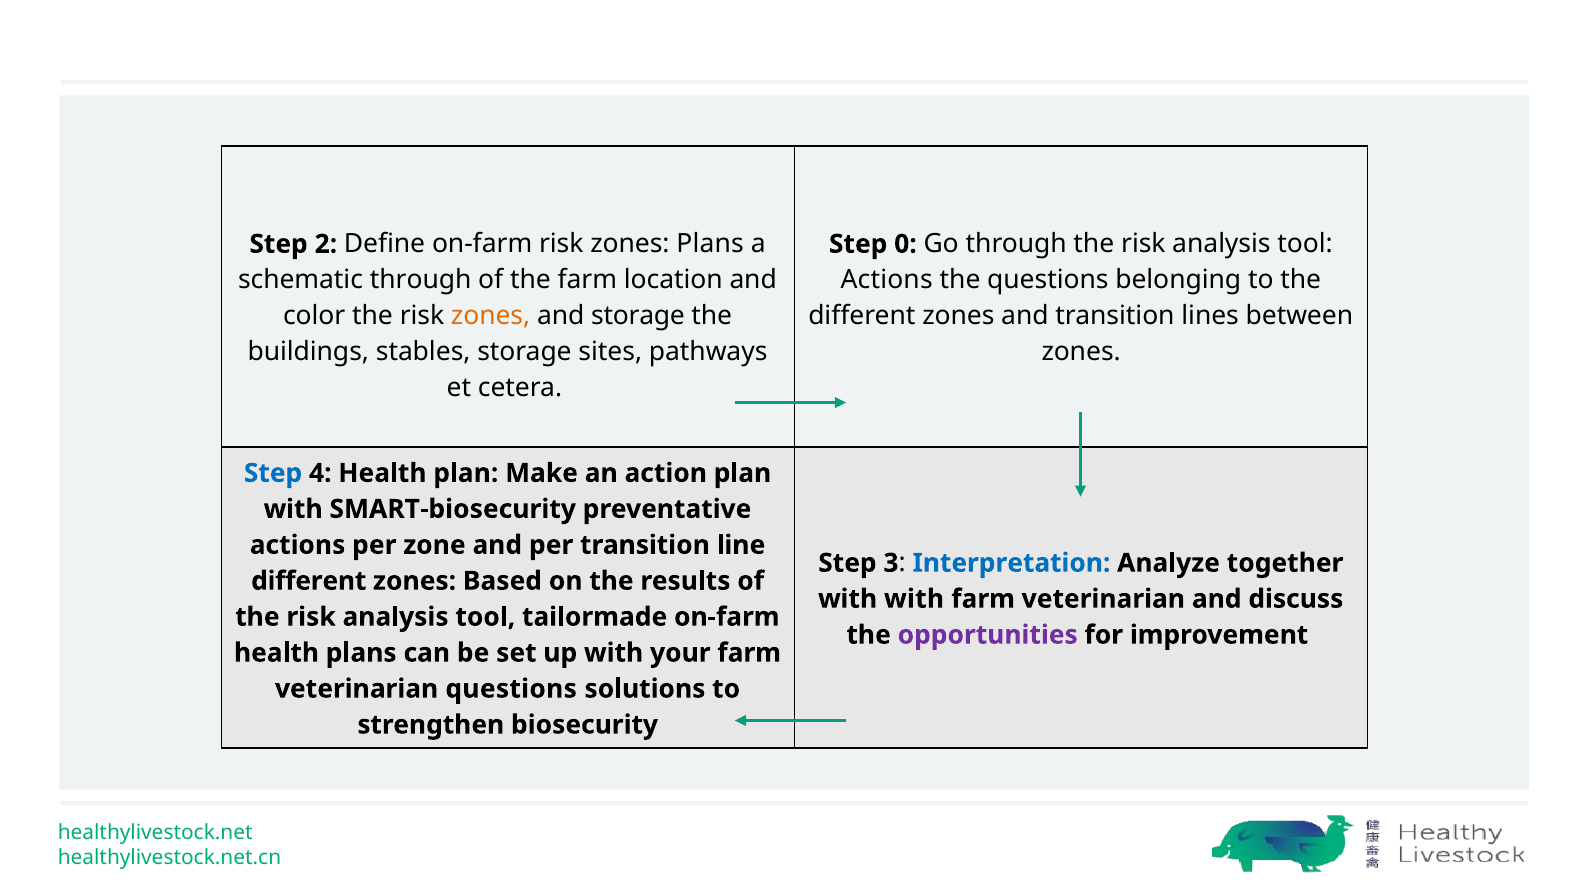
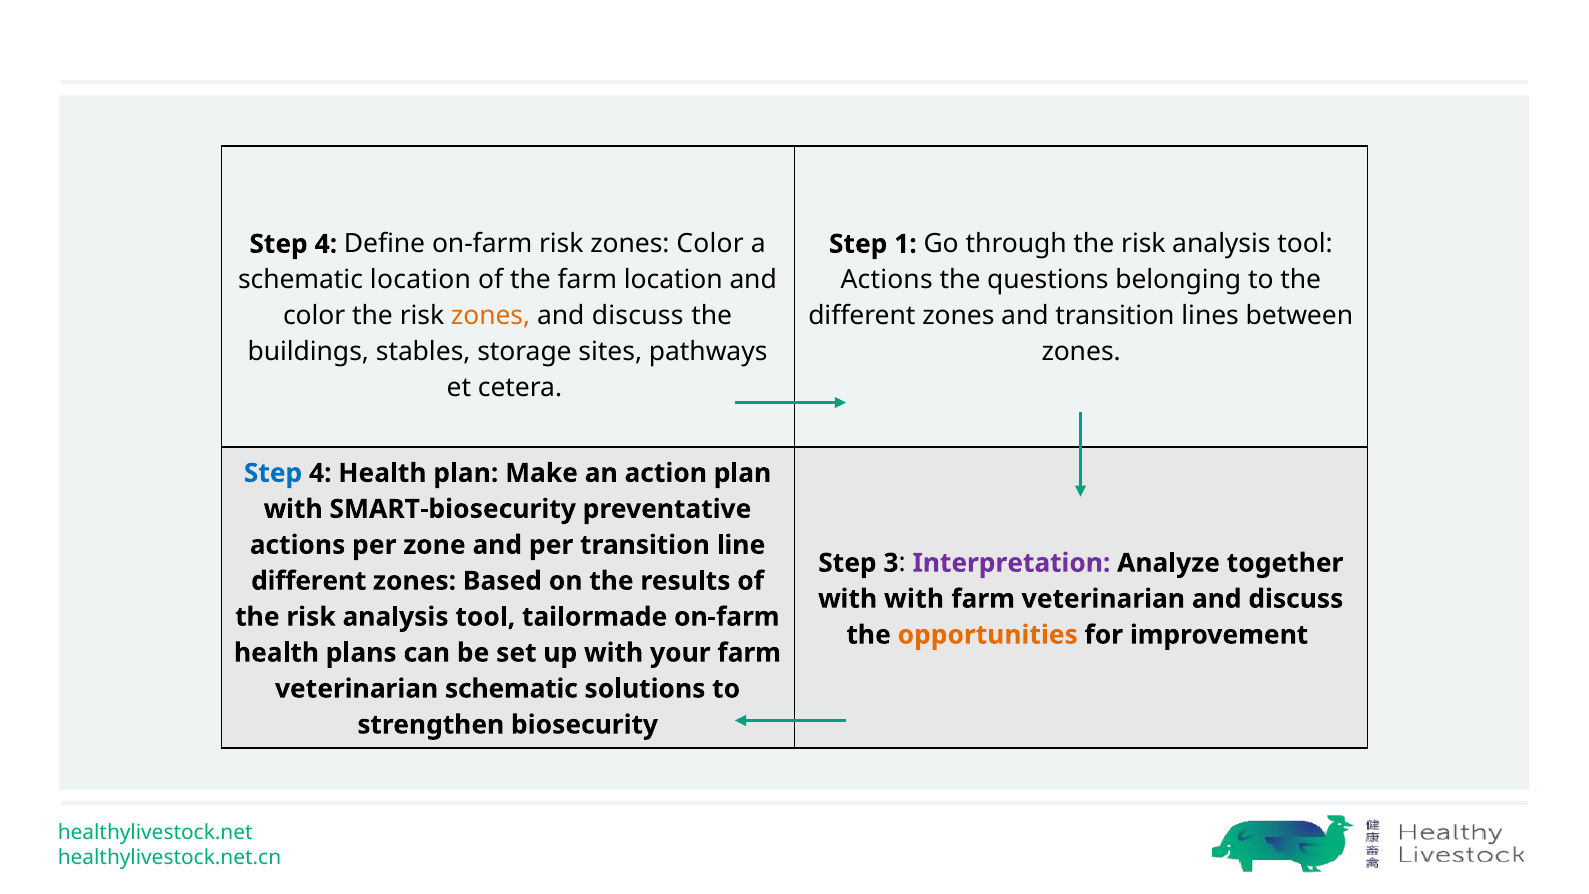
2 at (326, 244): 2 -> 4
zones Plans: Plans -> Color
0: 0 -> 1
schematic through: through -> location
storage at (638, 316): storage -> discuss
Interpretation colour: blue -> purple
opportunities colour: purple -> orange
veterinarian questions: questions -> schematic
